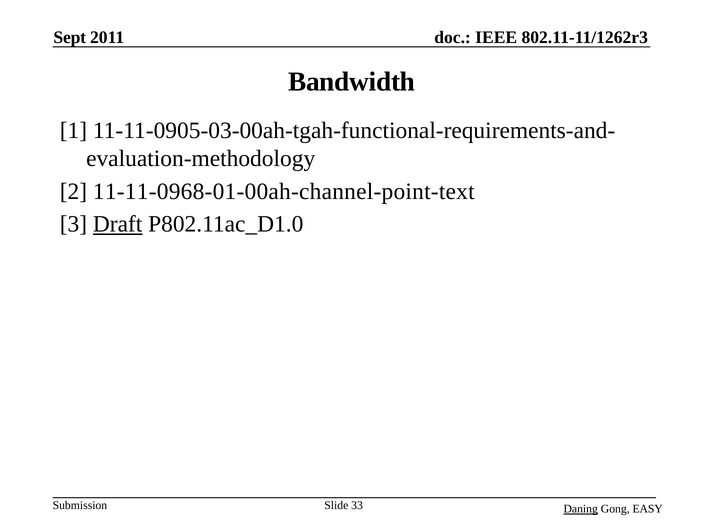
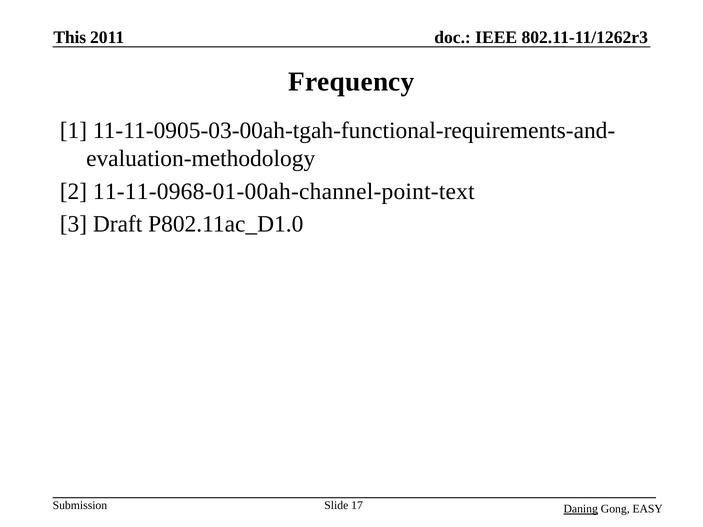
Sept: Sept -> This
Bandwidth: Bandwidth -> Frequency
Draft underline: present -> none
33: 33 -> 17
